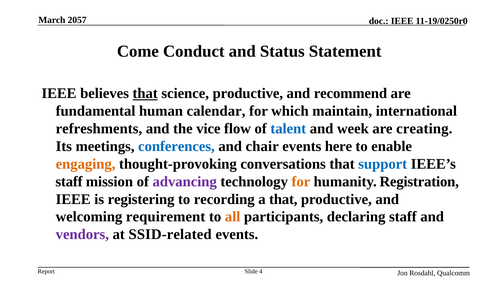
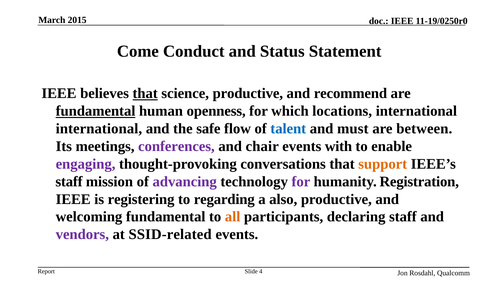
2057: 2057 -> 2015
fundamental at (96, 111) underline: none -> present
calendar: calendar -> openness
maintain: maintain -> locations
refreshments at (99, 129): refreshments -> international
vice: vice -> safe
week: week -> must
creating: creating -> between
conferences colour: blue -> purple
here: here -> with
engaging colour: orange -> purple
support colour: blue -> orange
for at (301, 182) colour: orange -> purple
recording: recording -> regarding
a that: that -> also
welcoming requirement: requirement -> fundamental
